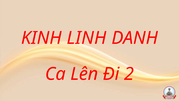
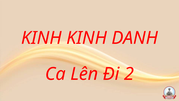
KINH LINH: LINH -> KINH
